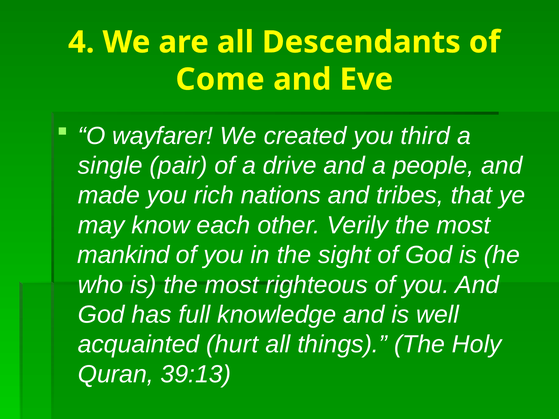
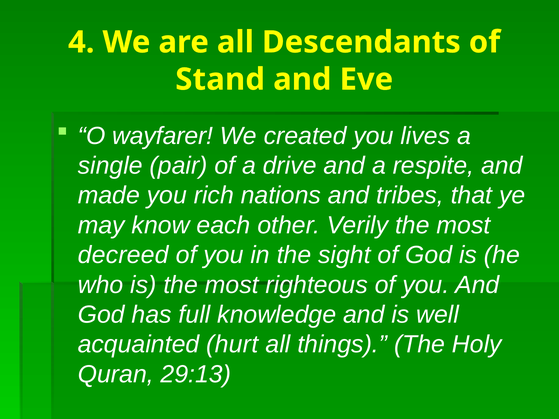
Come: Come -> Stand
third: third -> lives
people: people -> respite
mankind: mankind -> decreed
39:13: 39:13 -> 29:13
